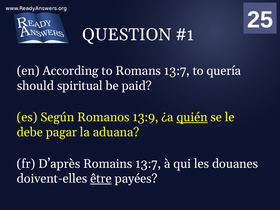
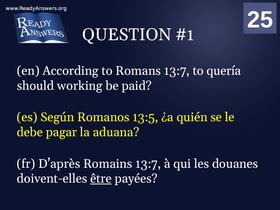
spiritual: spiritual -> working
13:9: 13:9 -> 13:5
quién underline: present -> none
